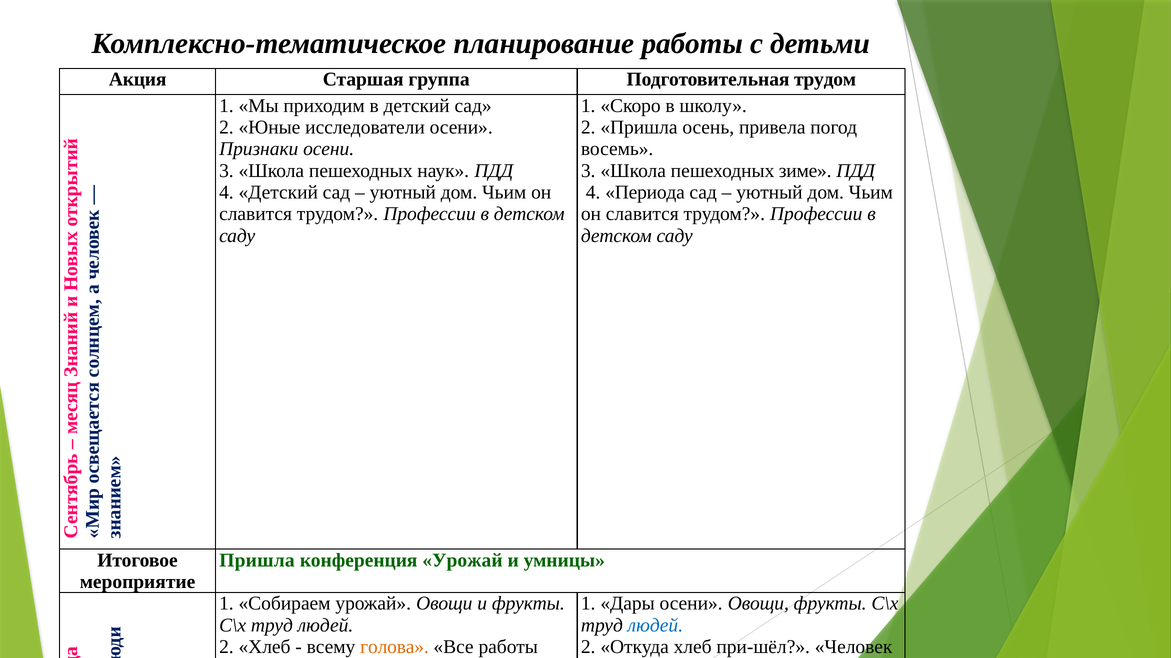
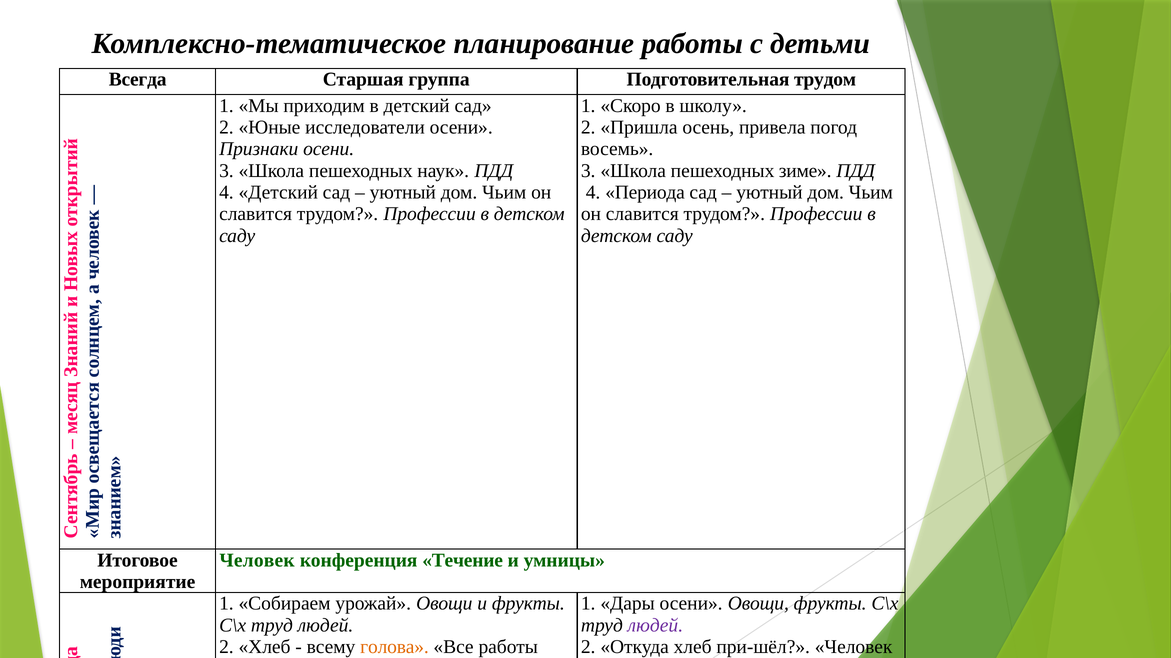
Акция at (138, 79): Акция -> Всегда
Пришла at (257, 561): Пришла -> Человек
конференция Урожай: Урожай -> Течение
людей at (655, 626) colour: blue -> purple
